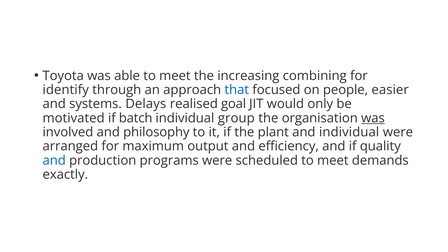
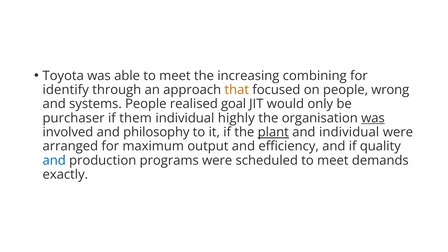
that colour: blue -> orange
easier: easier -> wrong
systems Delays: Delays -> People
motivated: motivated -> purchaser
batch: batch -> them
group: group -> highly
plant underline: none -> present
